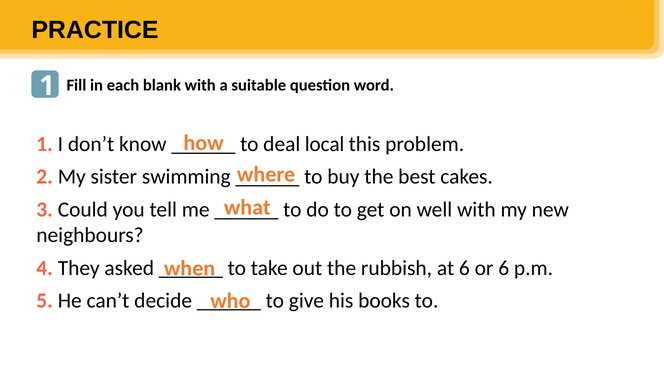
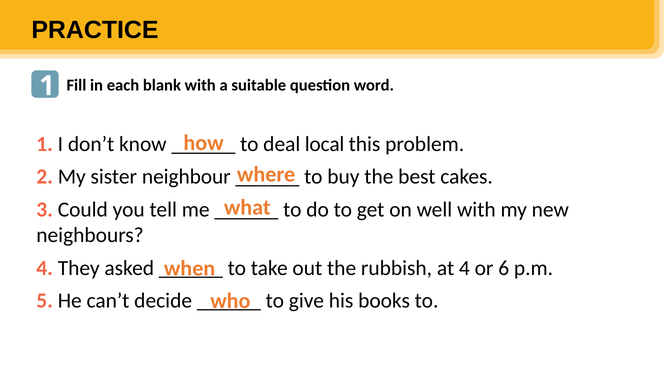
swimming: swimming -> neighbour
at 6: 6 -> 4
